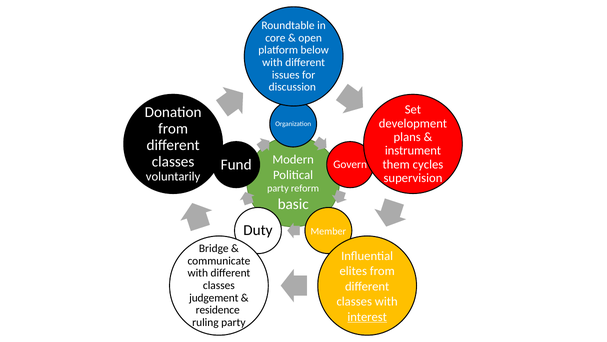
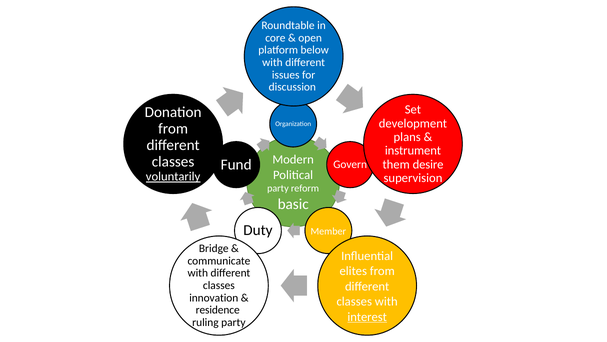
cycles: cycles -> desire
voluntarily underline: none -> present
judgement: judgement -> innovation
